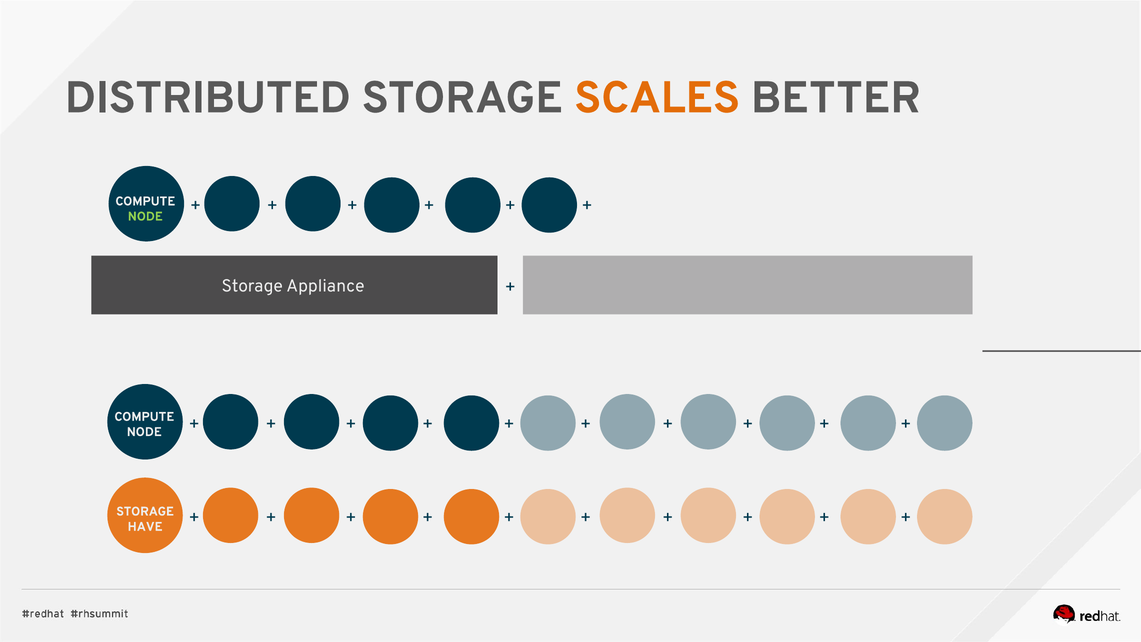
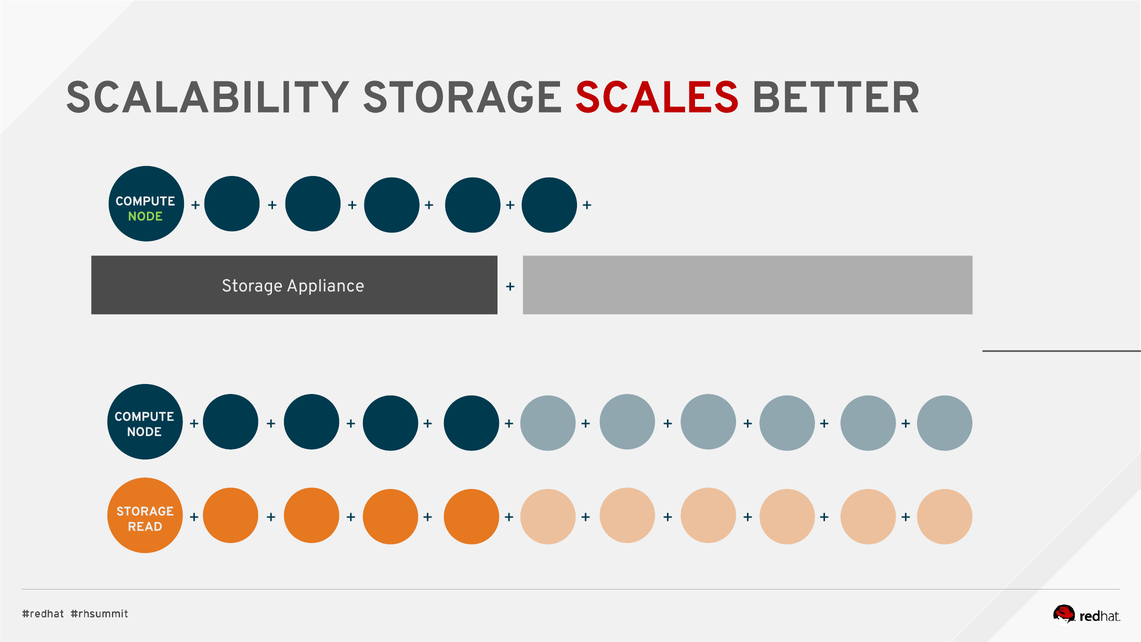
DISTRIBUTED: DISTRIBUTED -> SCALABILITY
SCALES colour: orange -> red
HAVE: HAVE -> READ
